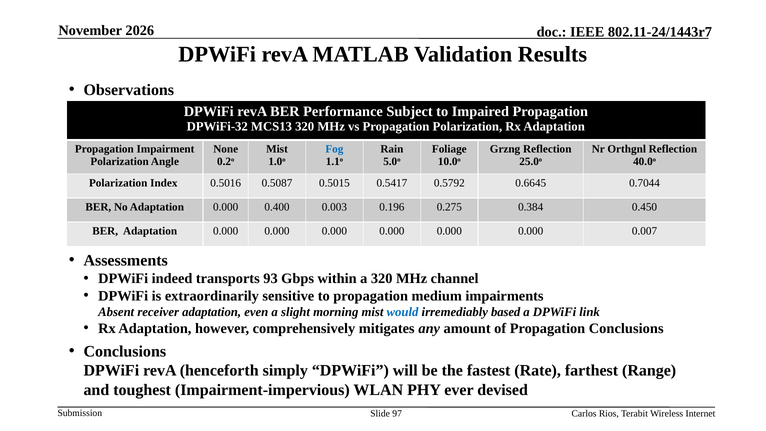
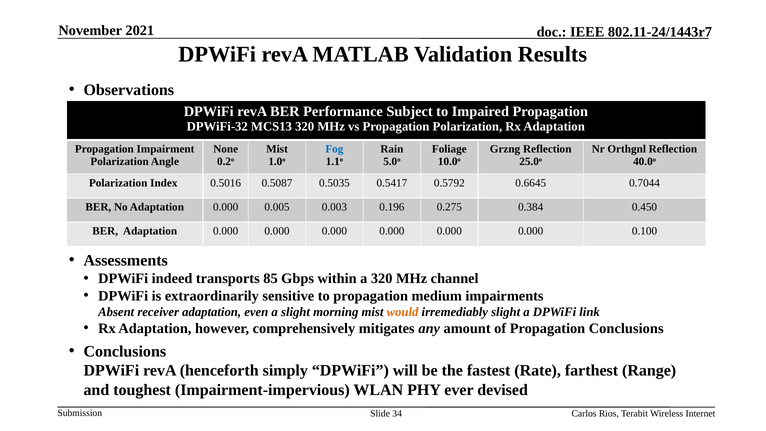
2026: 2026 -> 2021
0.5015: 0.5015 -> 0.5035
0.400: 0.400 -> 0.005
0.007: 0.007 -> 0.100
93: 93 -> 85
would colour: blue -> orange
irremediably based: based -> slight
97: 97 -> 34
